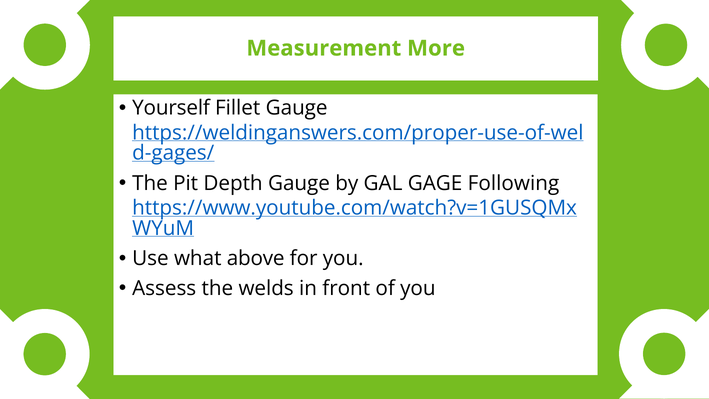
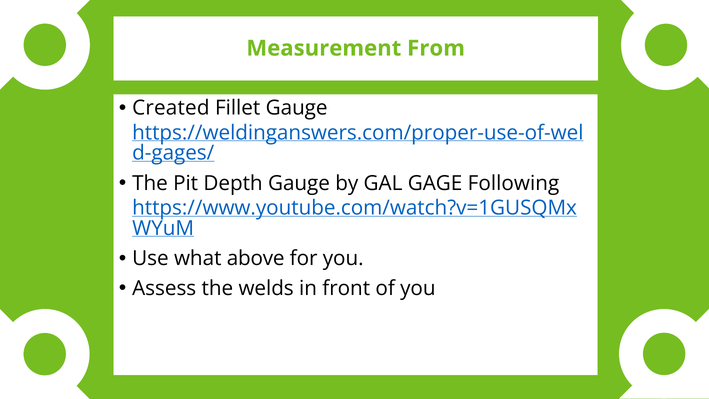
More: More -> From
Yourself: Yourself -> Created
